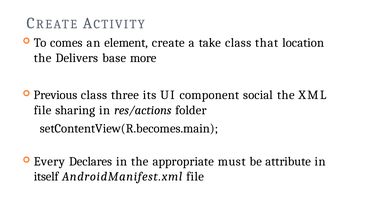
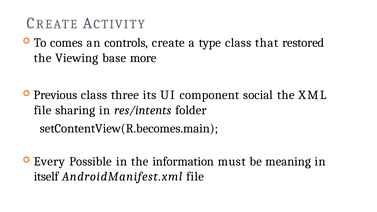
element: element -> controls
take: take -> type
location: location -> restored
Delivers: Delivers -> Viewing
res/actions: res/actions -> res/intents
Declares: Declares -> Possible
appropriate: appropriate -> information
attribute: attribute -> meaning
